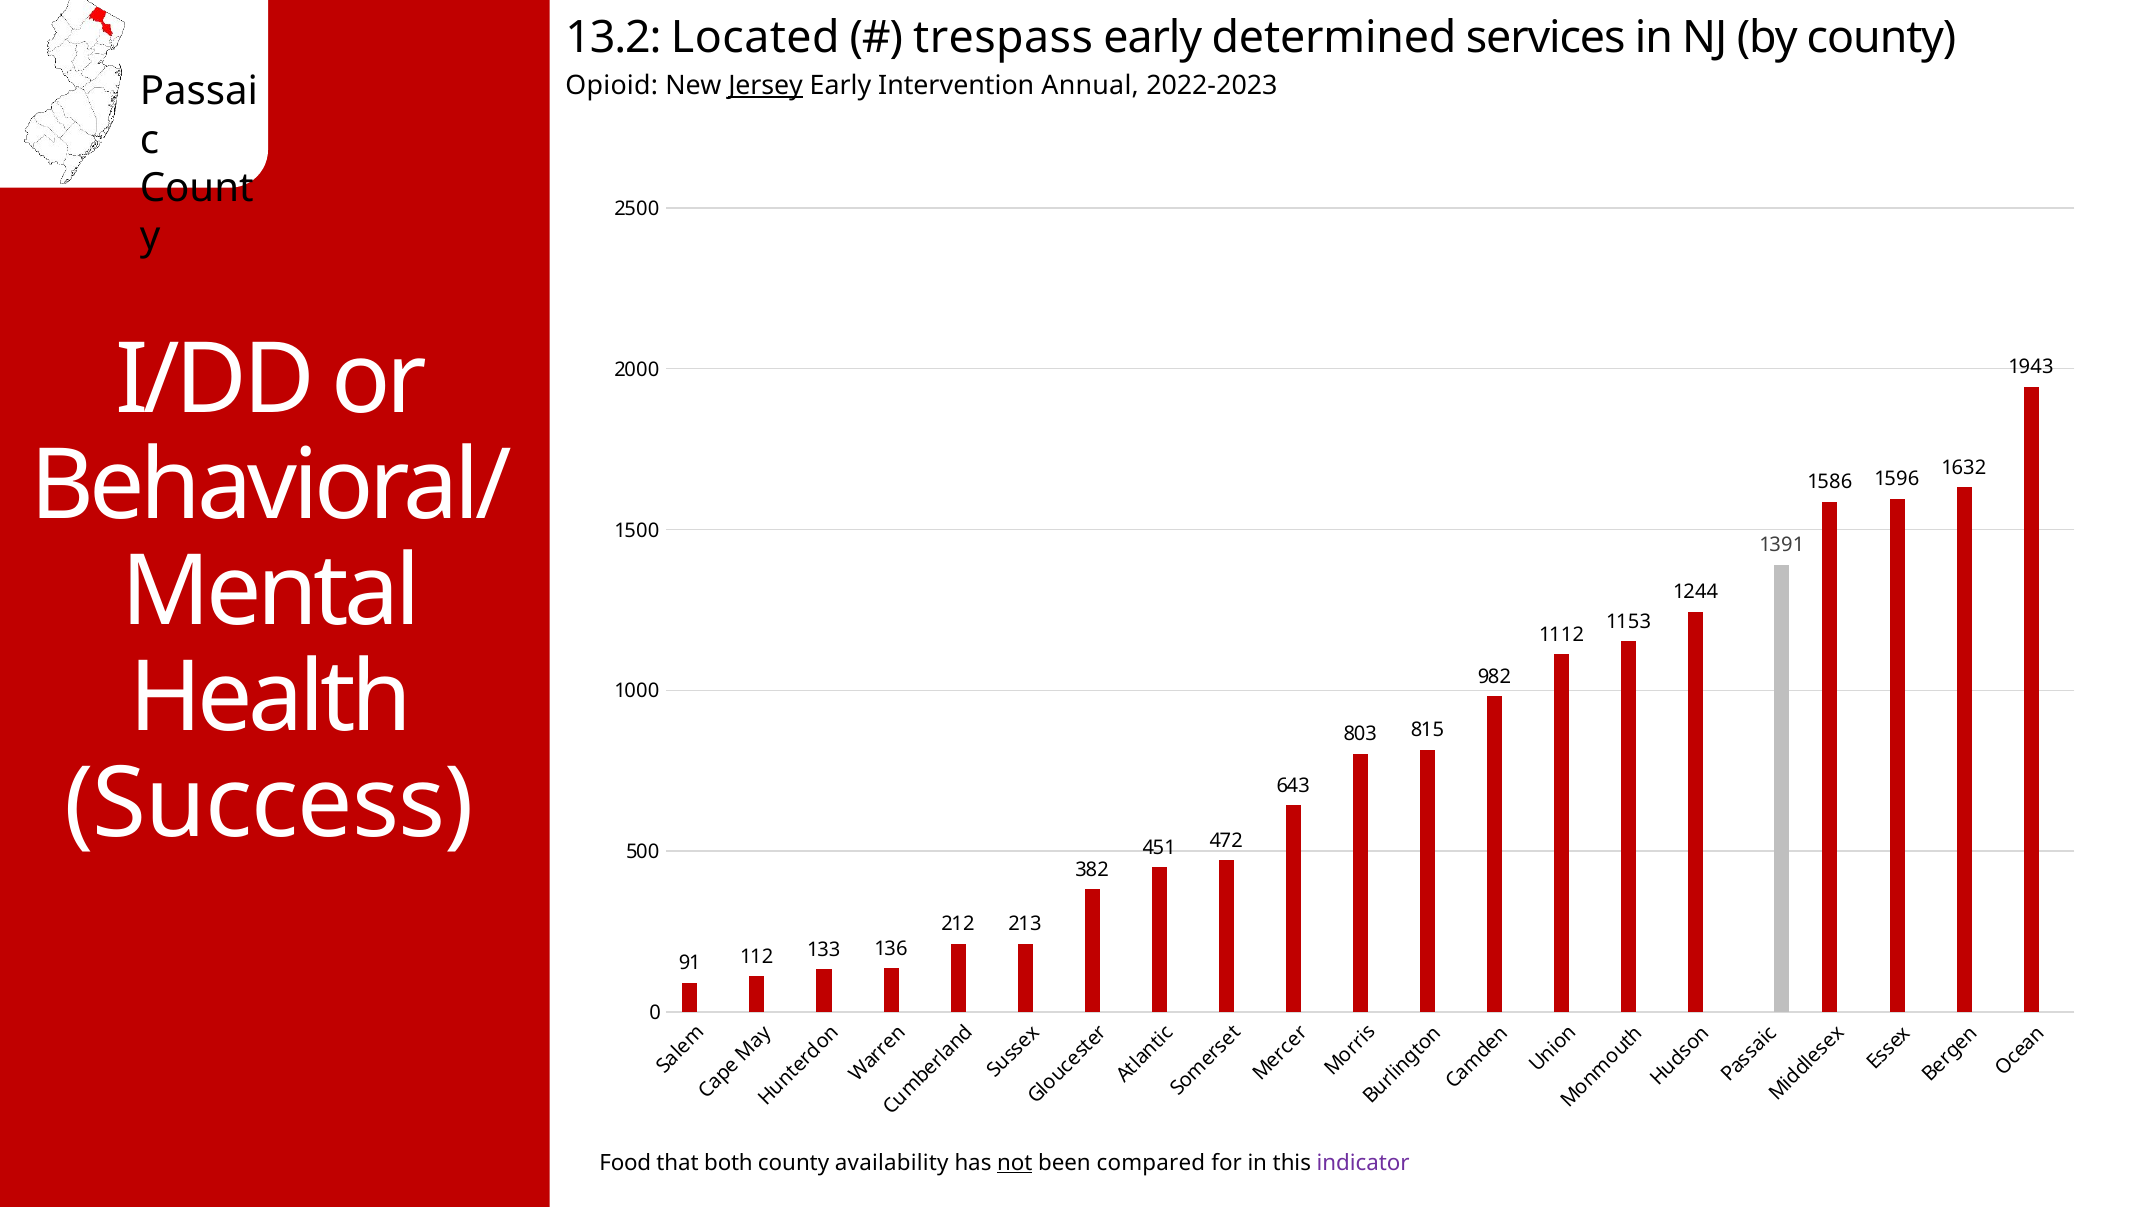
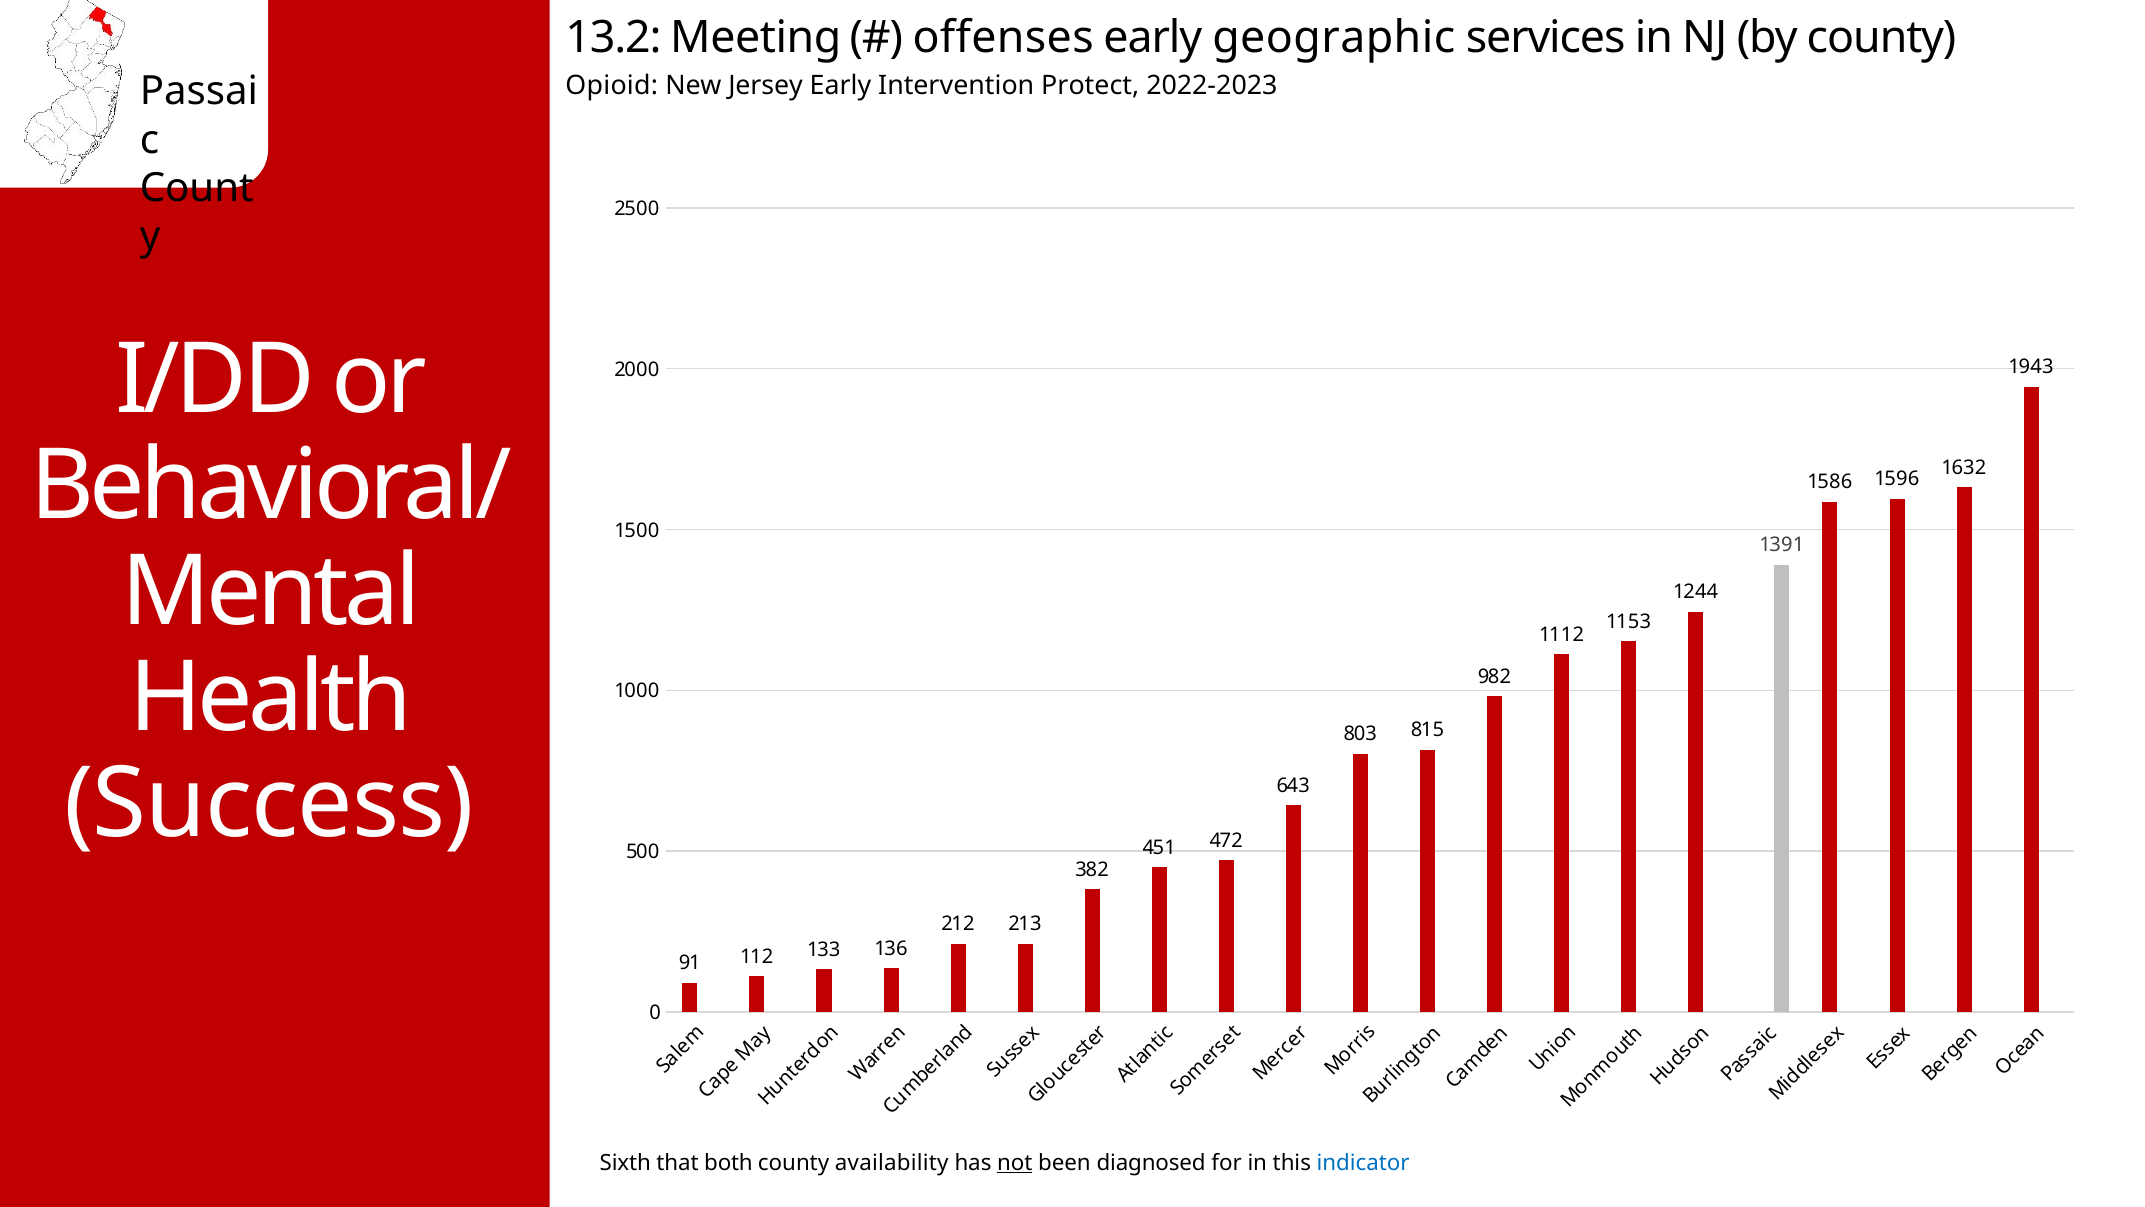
Located: Located -> Meeting
trespass: trespass -> offenses
determined: determined -> geographic
Jersey underline: present -> none
Annual: Annual -> Protect
Food: Food -> Sixth
compared: compared -> diagnosed
indicator colour: purple -> blue
